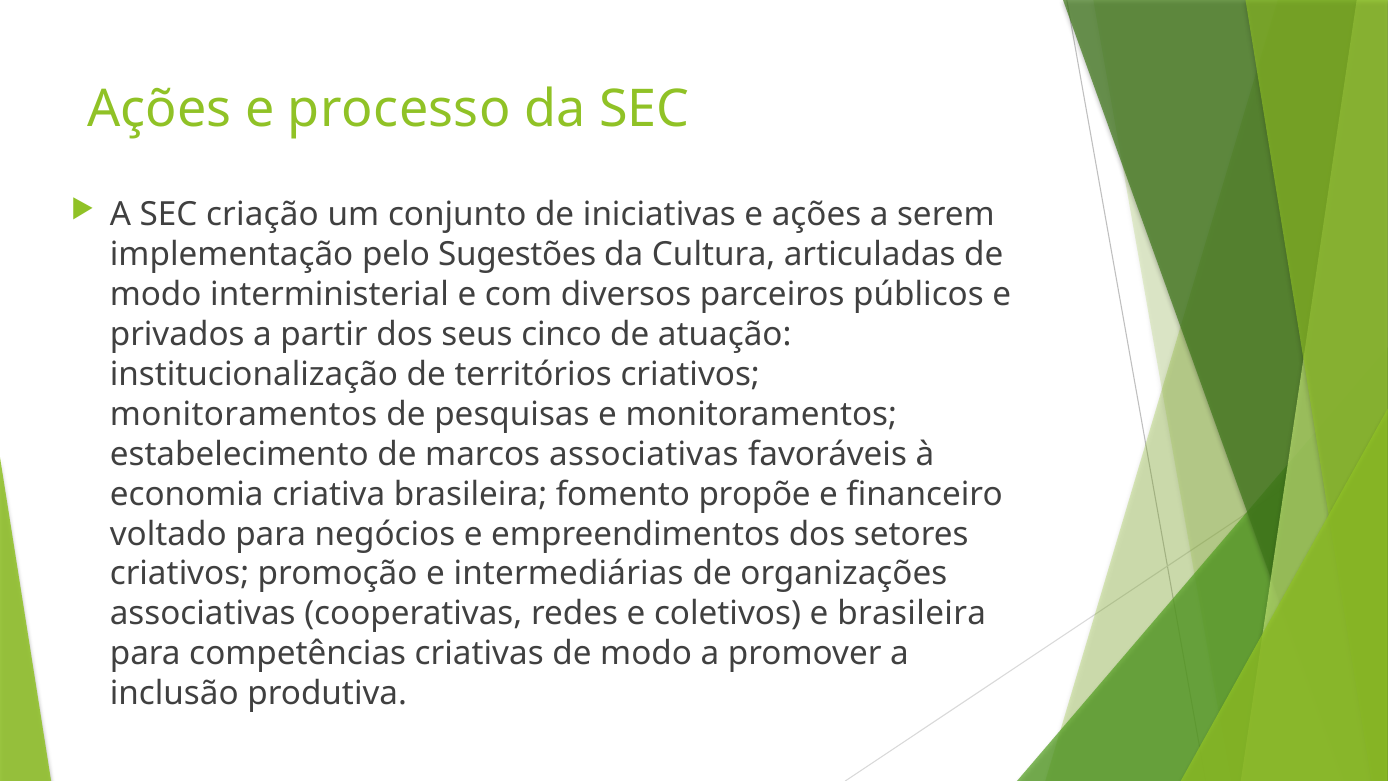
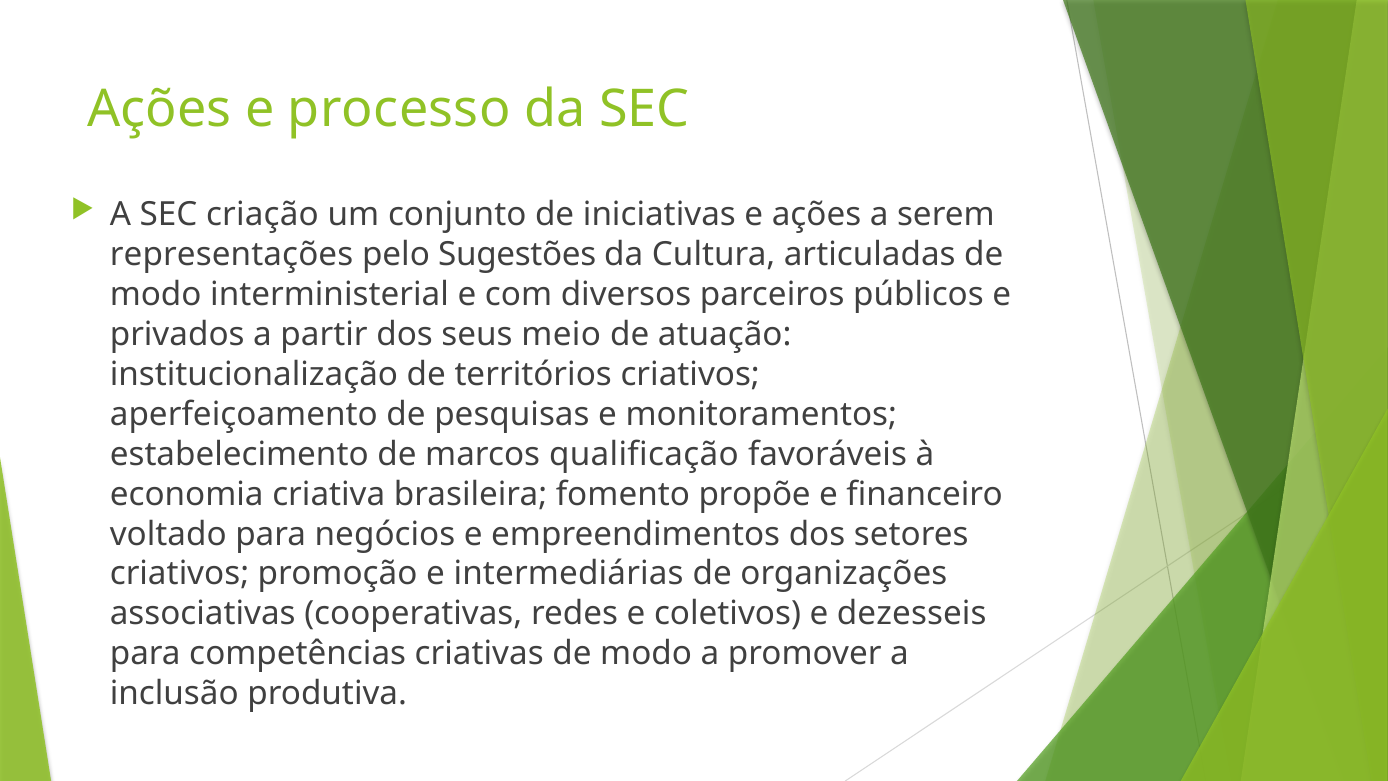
implementação: implementação -> representações
cinco: cinco -> meio
monitoramentos at (244, 414): monitoramentos -> aperfeiçoamento
marcos associativas: associativas -> qualificação
e brasileira: brasileira -> dezesseis
